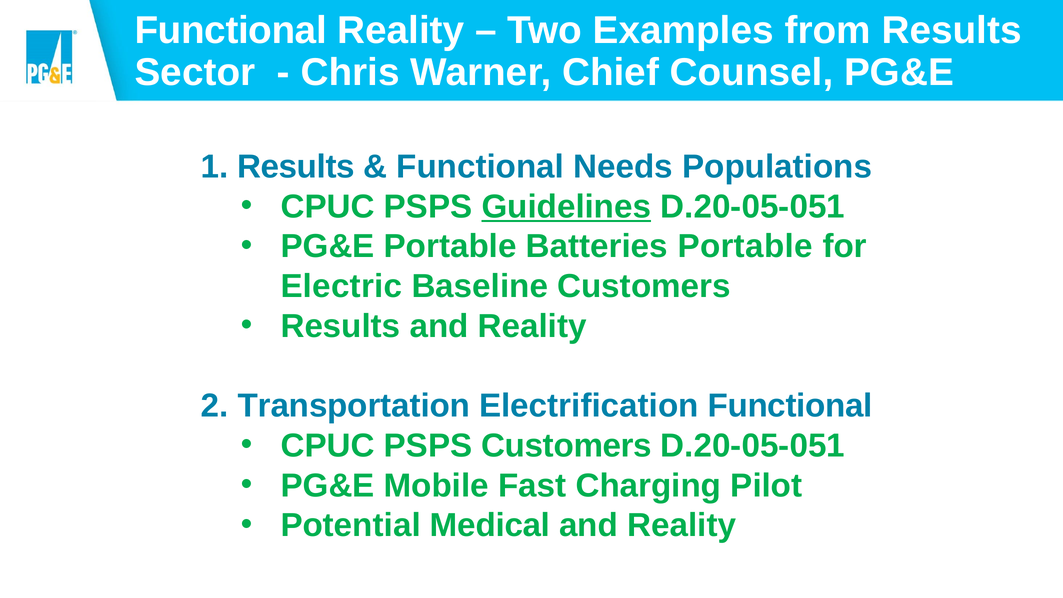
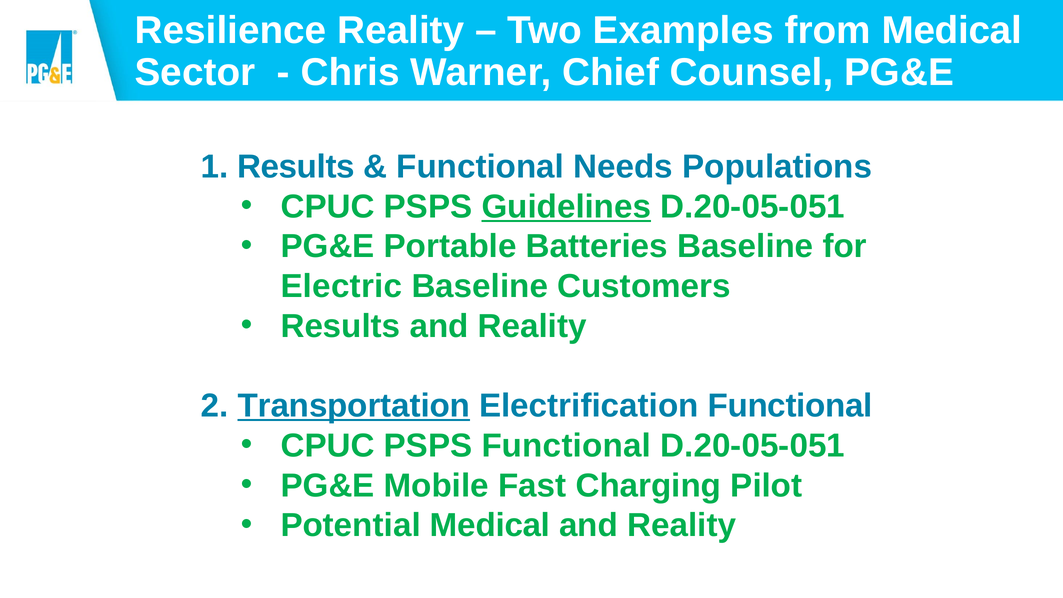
Functional at (231, 31): Functional -> Resilience
from Results: Results -> Medical
Batteries Portable: Portable -> Baseline
Transportation underline: none -> present
PSPS Customers: Customers -> Functional
